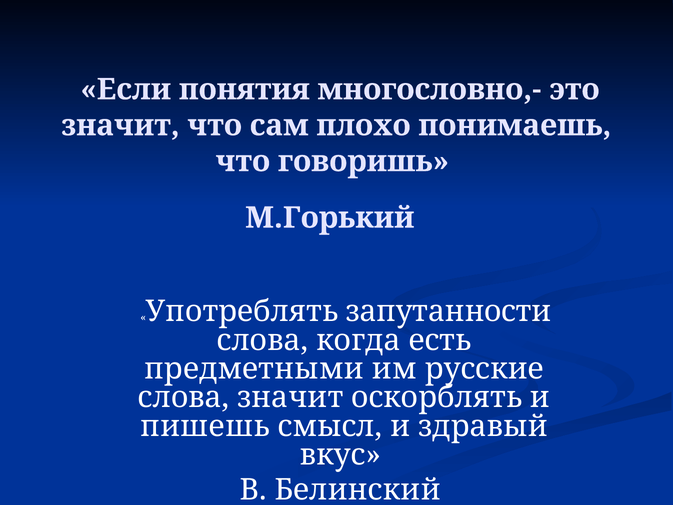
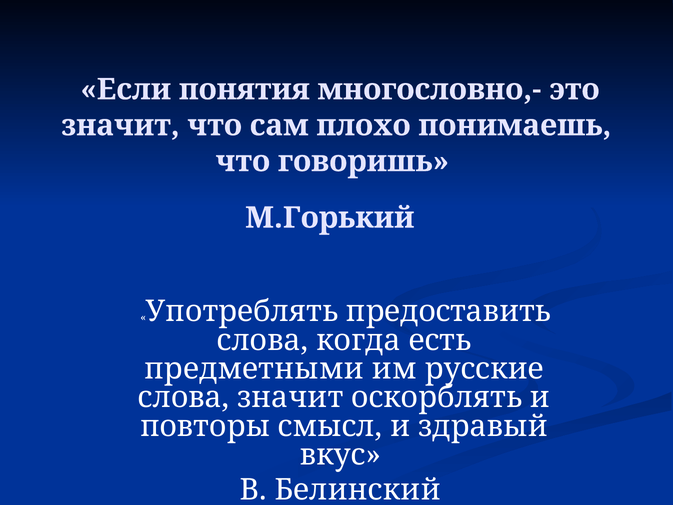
запутанности: запутанности -> предоставить
пишешь: пишешь -> повторы
